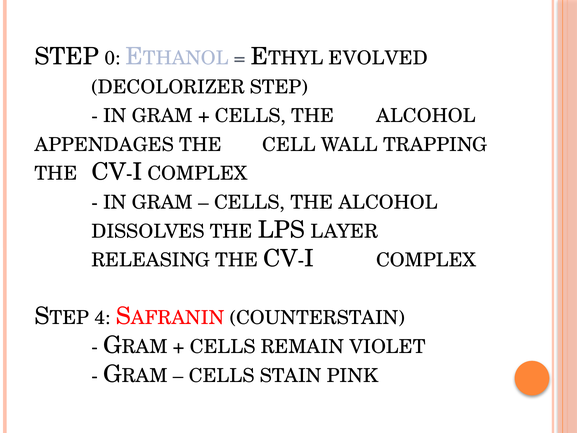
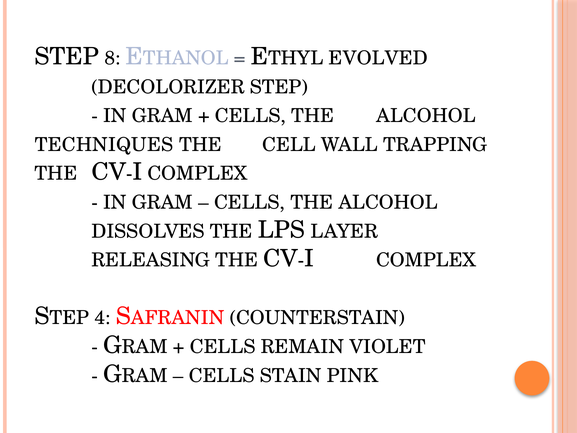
0: 0 -> 8
APPENDAGES: APPENDAGES -> TECHNIQUES
